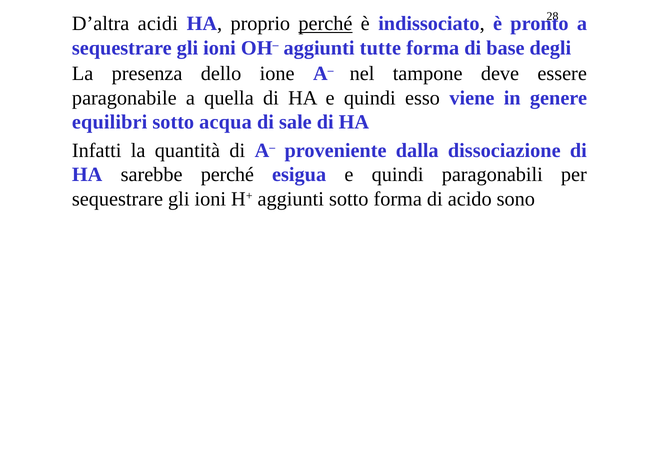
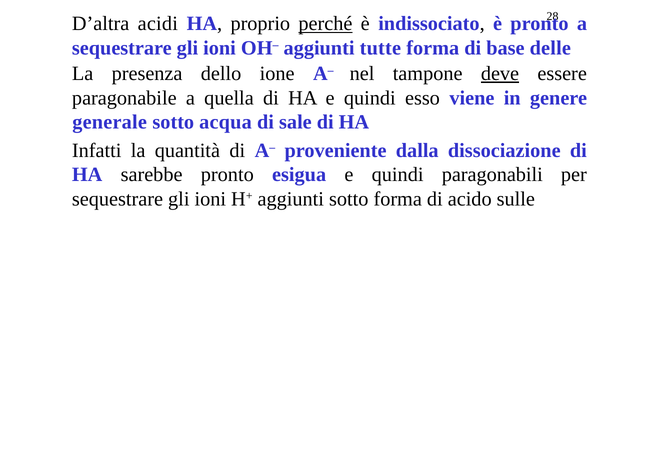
degli: degli -> delle
deve underline: none -> present
equilibri: equilibri -> generale
sarebbe perché: perché -> pronto
sono: sono -> sulle
